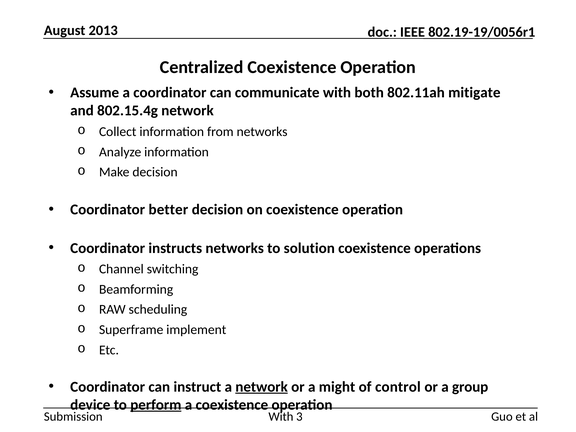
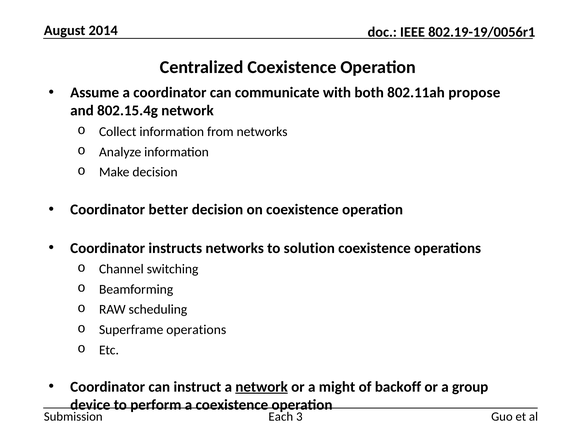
2013: 2013 -> 2014
mitigate: mitigate -> propose
Superframe implement: implement -> operations
control: control -> backoff
perform underline: present -> none
With at (281, 416): With -> Each
